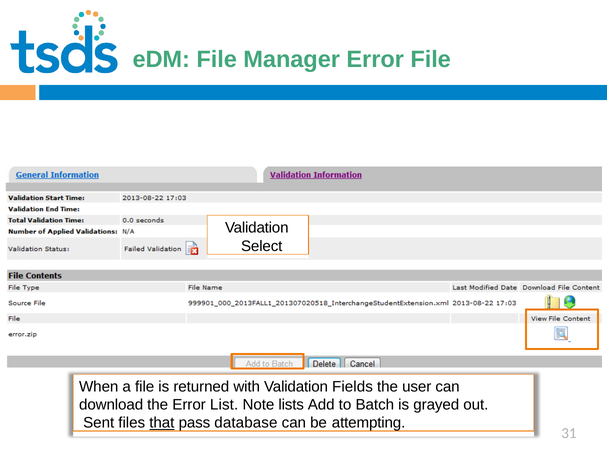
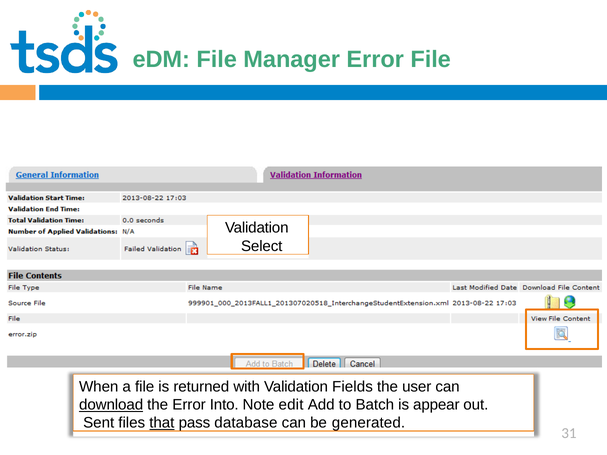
download underline: none -> present
List: List -> Into
Note lists: lists -> edit
grayed: grayed -> appear
attempting: attempting -> generated
